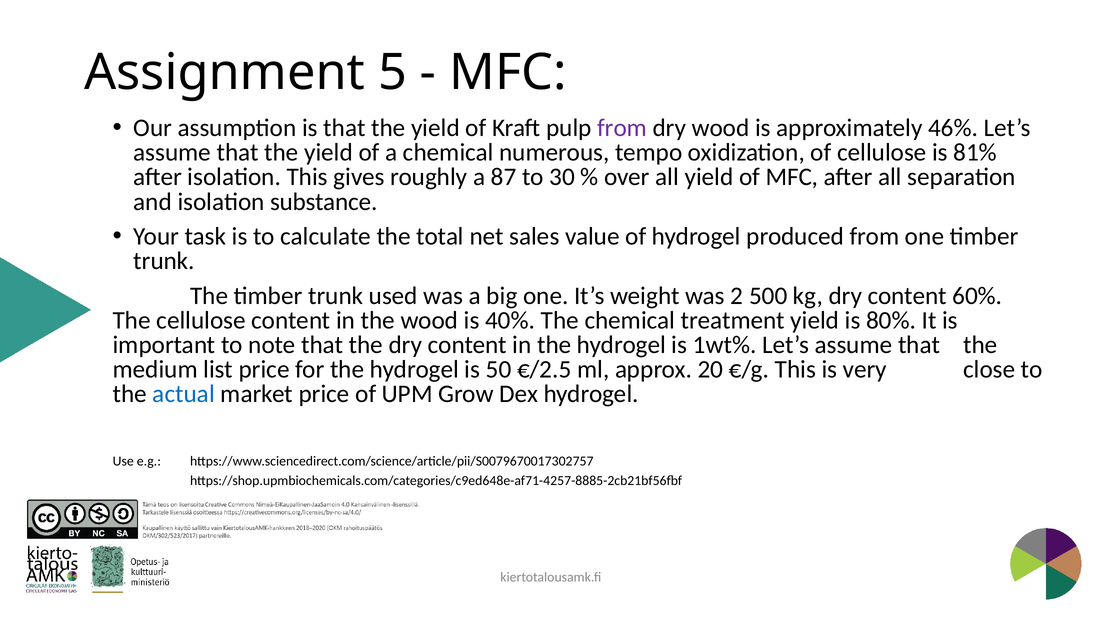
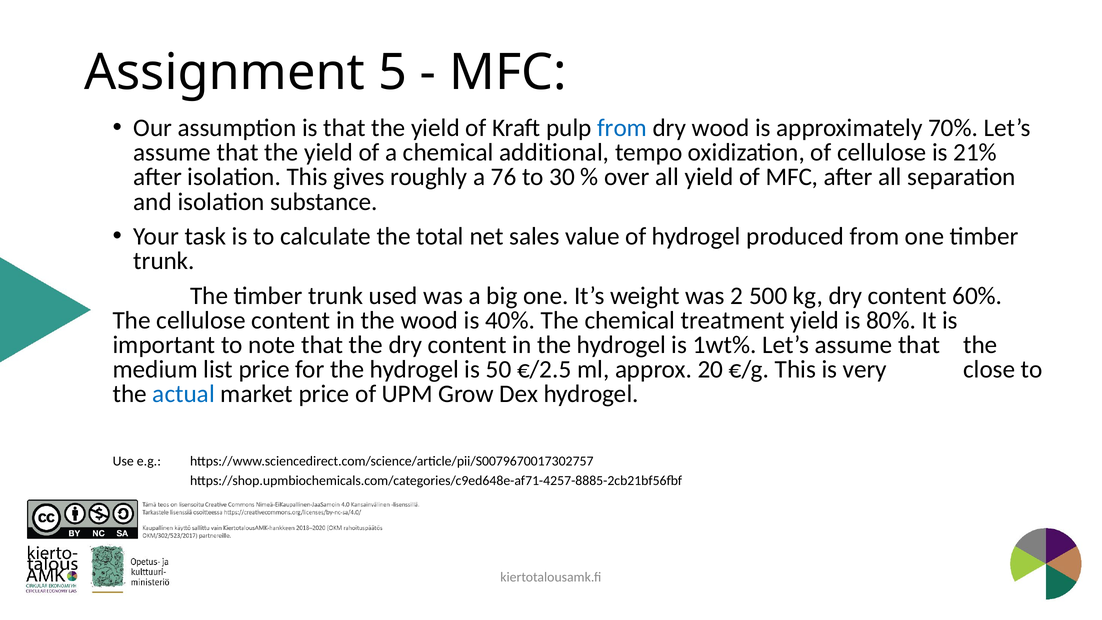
from at (622, 128) colour: purple -> blue
46%: 46% -> 70%
numerous: numerous -> additional
81%: 81% -> 21%
87: 87 -> 76
